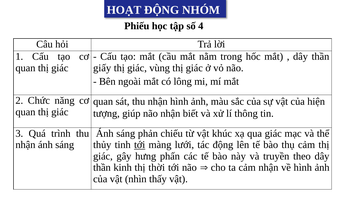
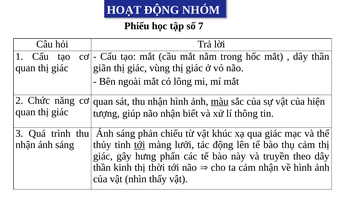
4: 4 -> 7
giấy: giấy -> giãn
màu underline: none -> present
